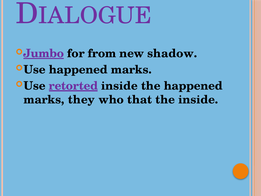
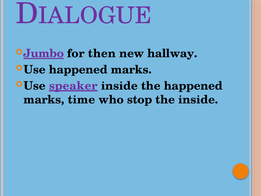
from: from -> then
shadow: shadow -> hallway
retorted: retorted -> speaker
they: they -> time
that: that -> stop
